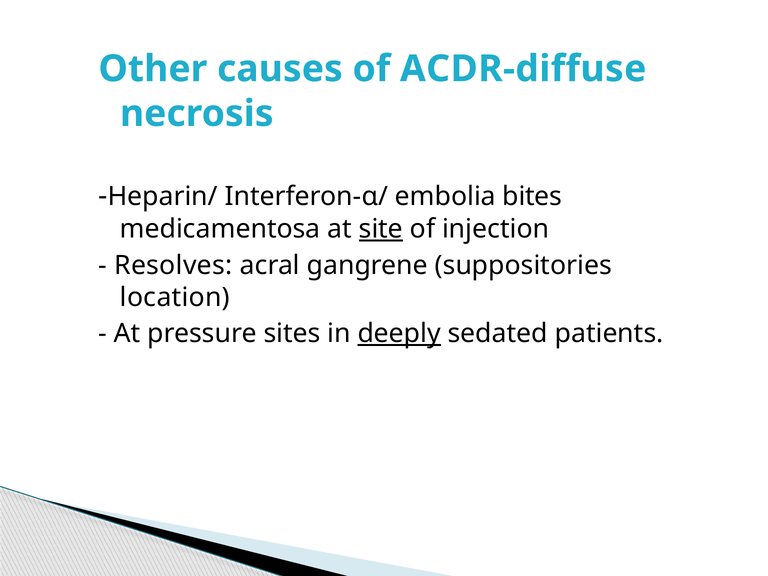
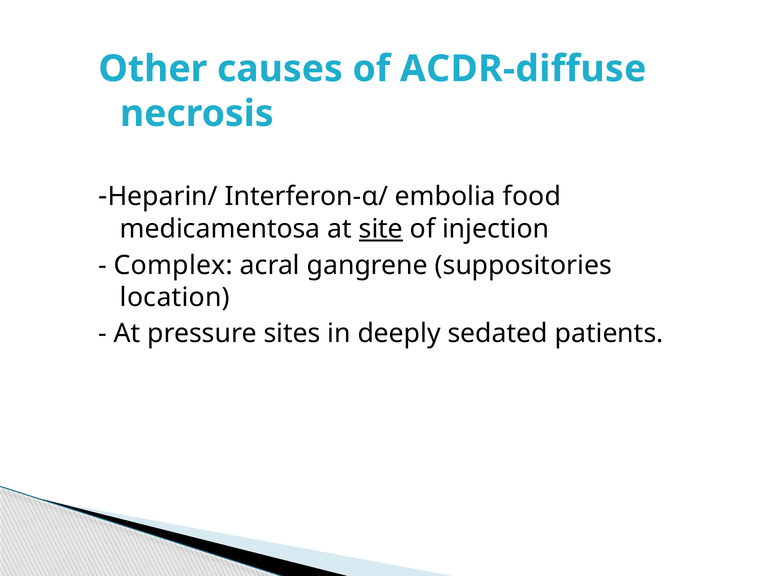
bites: bites -> food
Resolves: Resolves -> Complex
deeply underline: present -> none
